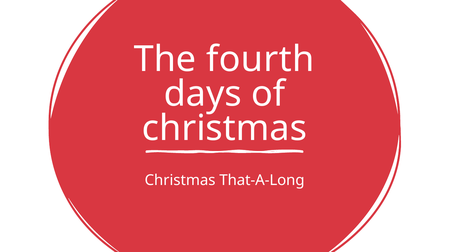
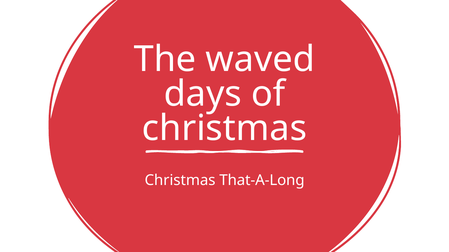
fourth: fourth -> waved
